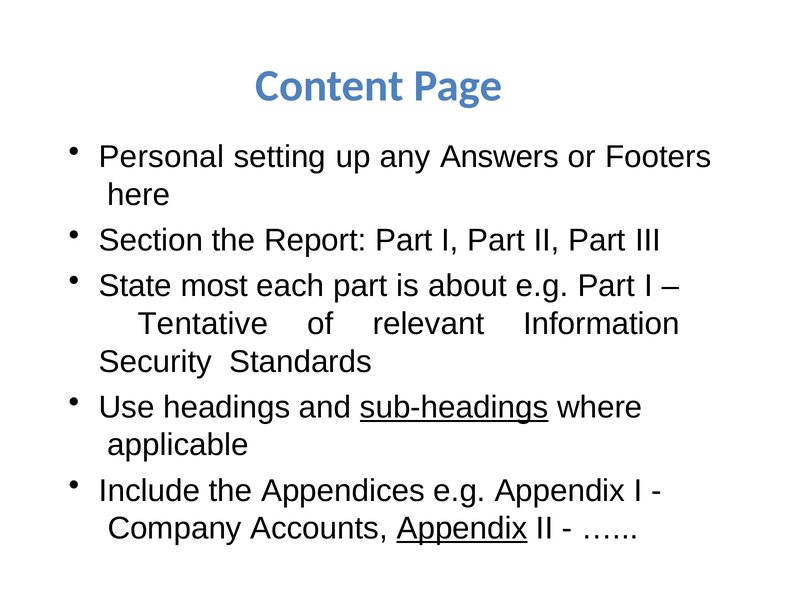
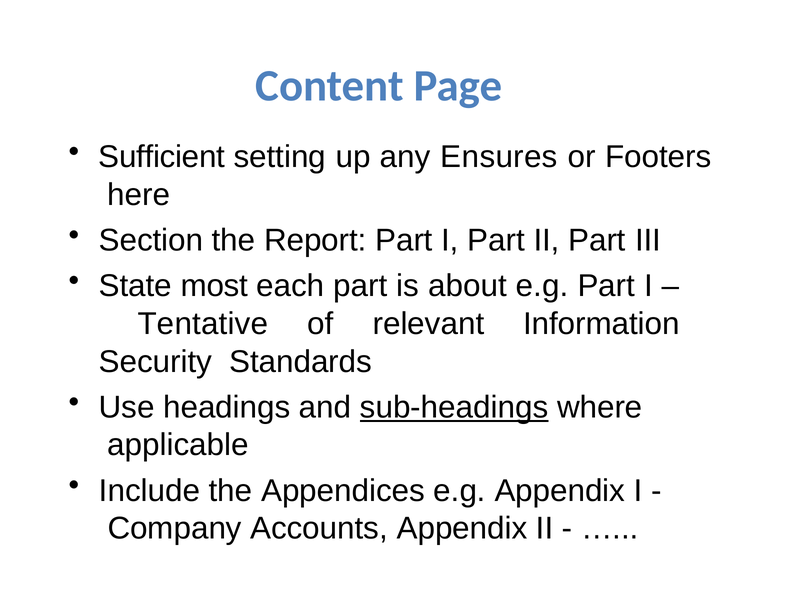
Personal: Personal -> Sufficient
Answers: Answers -> Ensures
Appendix at (462, 528) underline: present -> none
